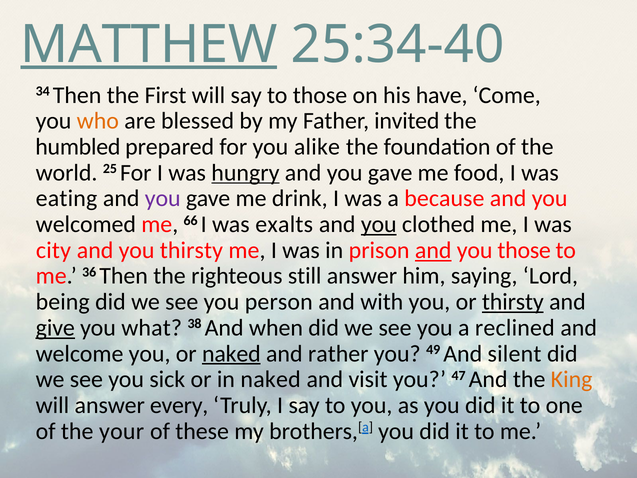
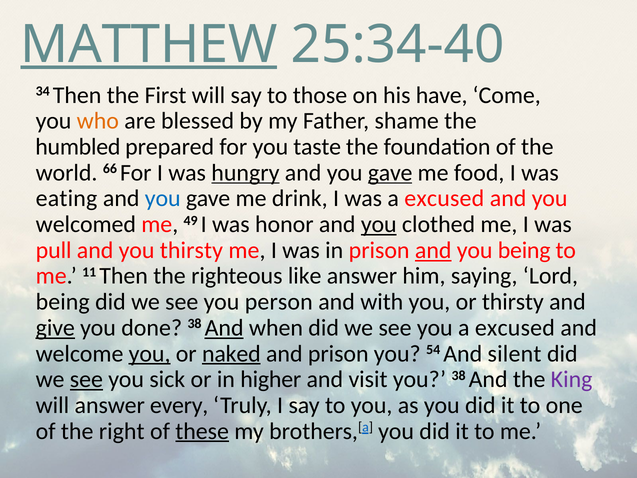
invited: invited -> shame
alike: alike -> taste
25: 25 -> 66
gave at (390, 173) underline: none -> present
you at (163, 198) colour: purple -> blue
was a because: because -> excused
66: 66 -> 49
exalts: exalts -> honor
city: city -> pull
you those: those -> being
36: 36 -> 11
still: still -> like
thirsty at (513, 302) underline: present -> none
what: what -> done
And at (224, 328) underline: none -> present
you a reclined: reclined -> excused
you at (150, 353) underline: none -> present
and rather: rather -> prison
49: 49 -> 54
see at (86, 379) underline: none -> present
in naked: naked -> higher
you 47: 47 -> 38
King colour: orange -> purple
your: your -> right
these underline: none -> present
